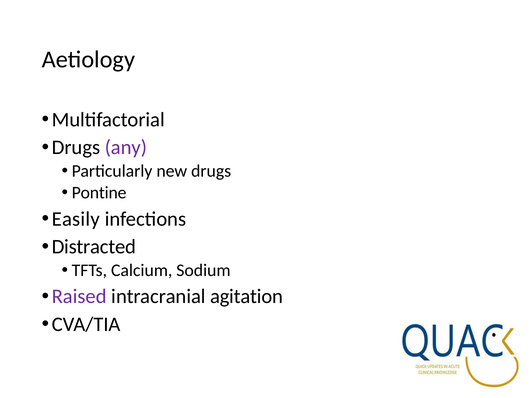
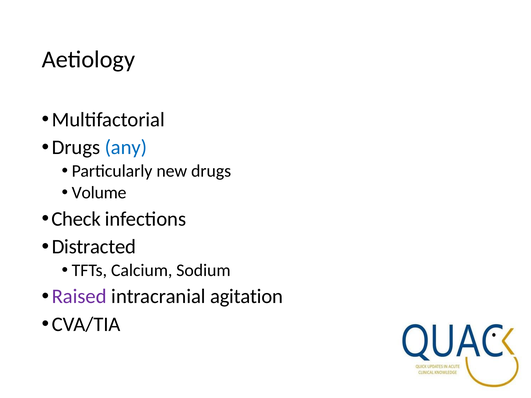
any colour: purple -> blue
Pontine: Pontine -> Volume
Easily: Easily -> Check
